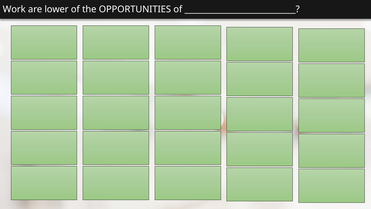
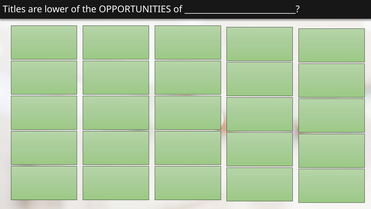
Work: Work -> Titles
